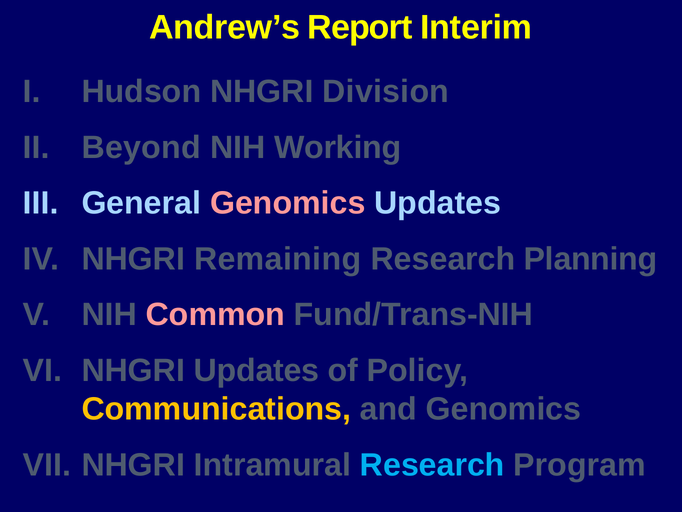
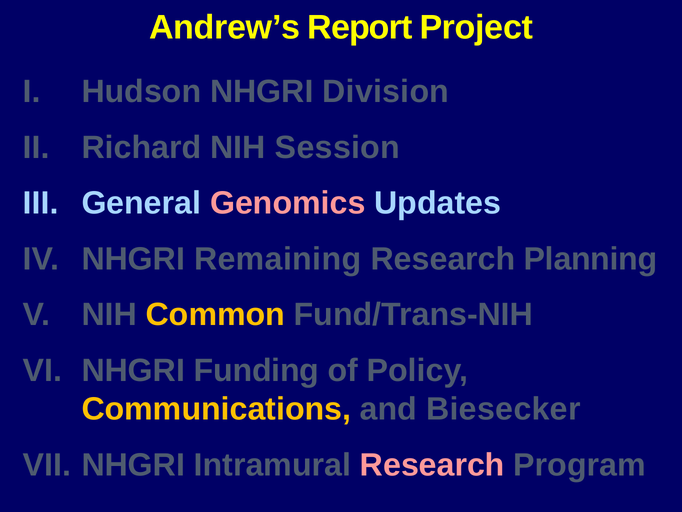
Interim: Interim -> Project
Beyond: Beyond -> Richard
Working: Working -> Session
Common colour: pink -> yellow
NHGRI Updates: Updates -> Funding
and Genomics: Genomics -> Biesecker
Research at (432, 465) colour: light blue -> pink
